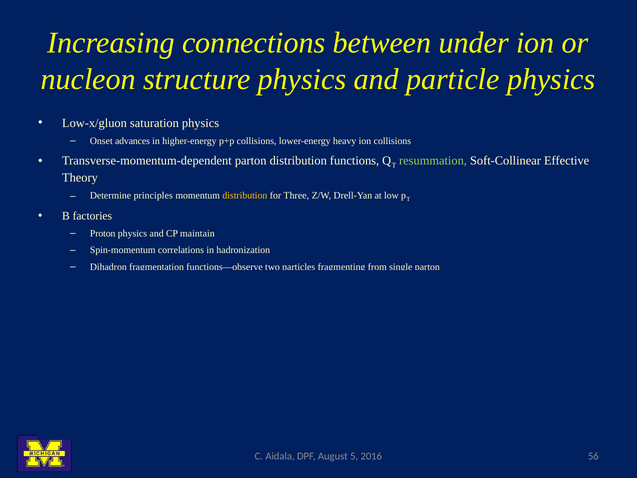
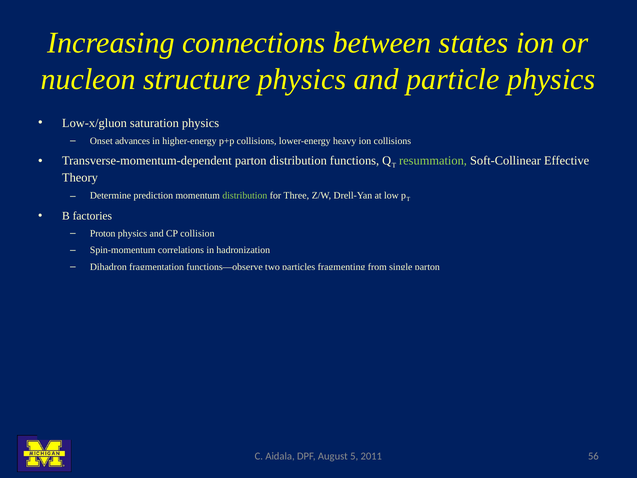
under: under -> states
principles: principles -> prediction
distribution at (245, 195) colour: yellow -> light green
maintain: maintain -> collision
2016: 2016 -> 2011
